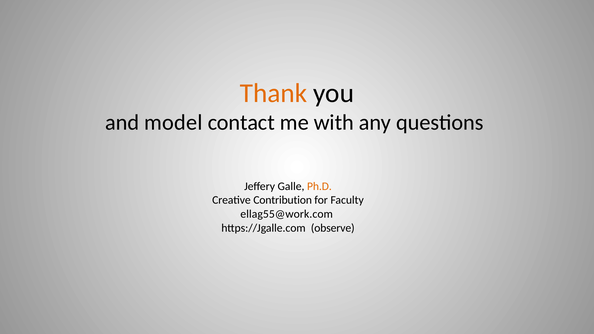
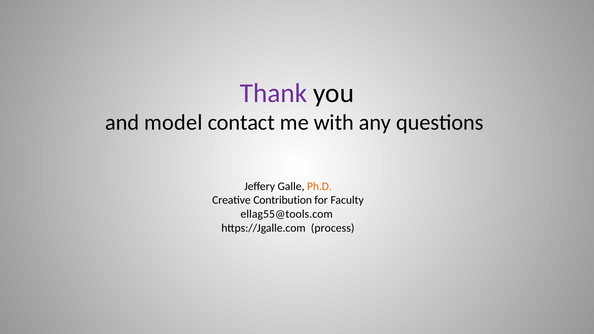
Thank colour: orange -> purple
ellag55@work.com: ellag55@work.com -> ellag55@tools.com
observe: observe -> process
